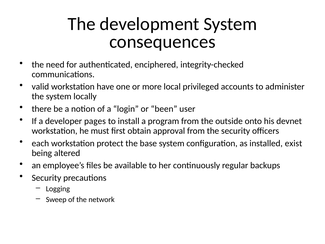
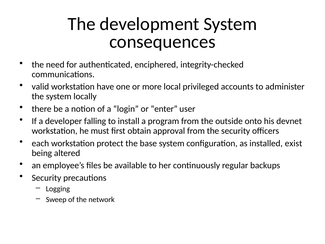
been: been -> enter
pages: pages -> falling
